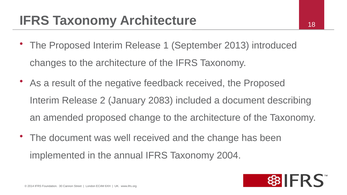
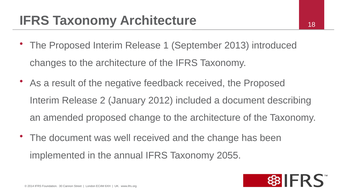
2083: 2083 -> 2012
2004: 2004 -> 2055
